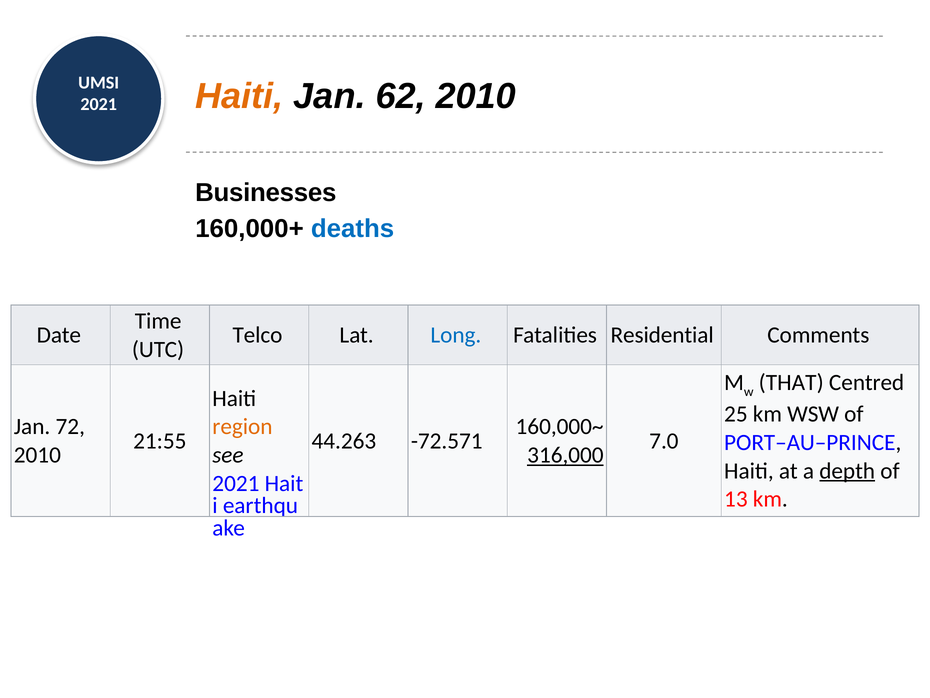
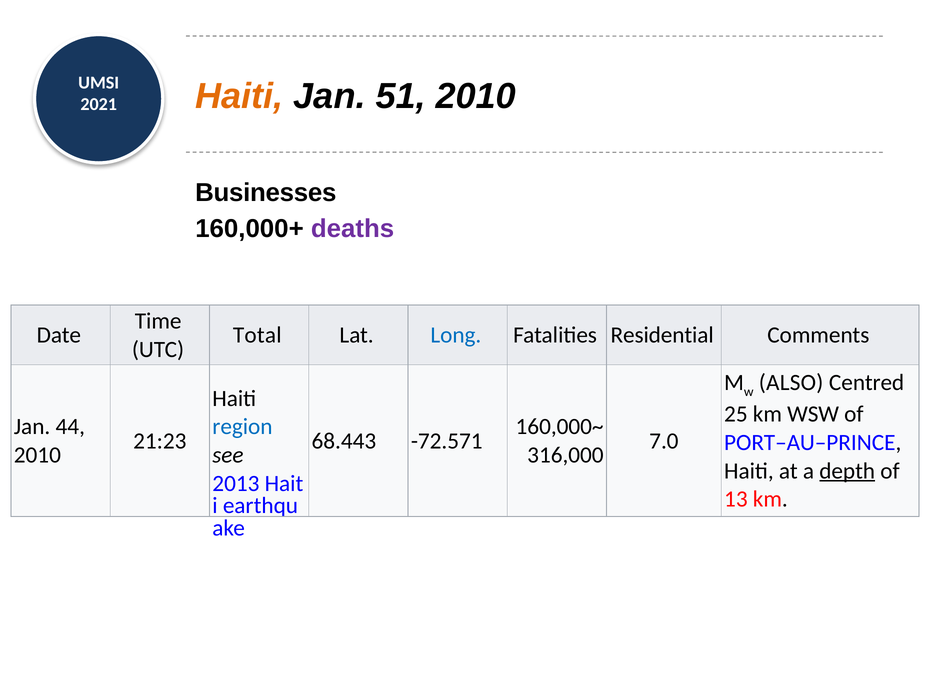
62: 62 -> 51
deaths colour: blue -> purple
Telco: Telco -> Total
THAT: THAT -> ALSO
72: 72 -> 44
region colour: orange -> blue
21:55: 21:55 -> 21:23
44.263: 44.263 -> 68.443
316,000 underline: present -> none
2021 at (236, 483): 2021 -> 2013
